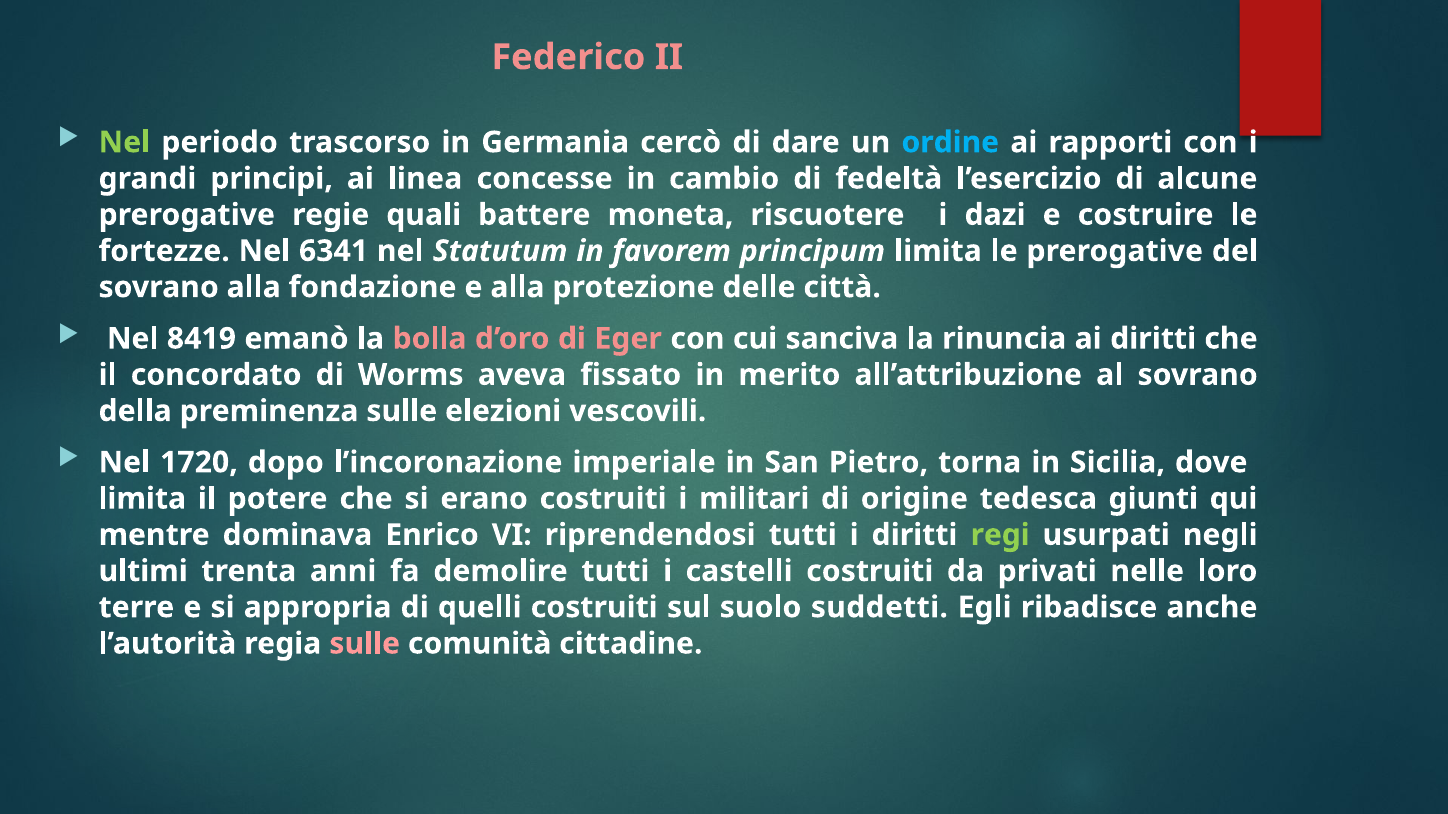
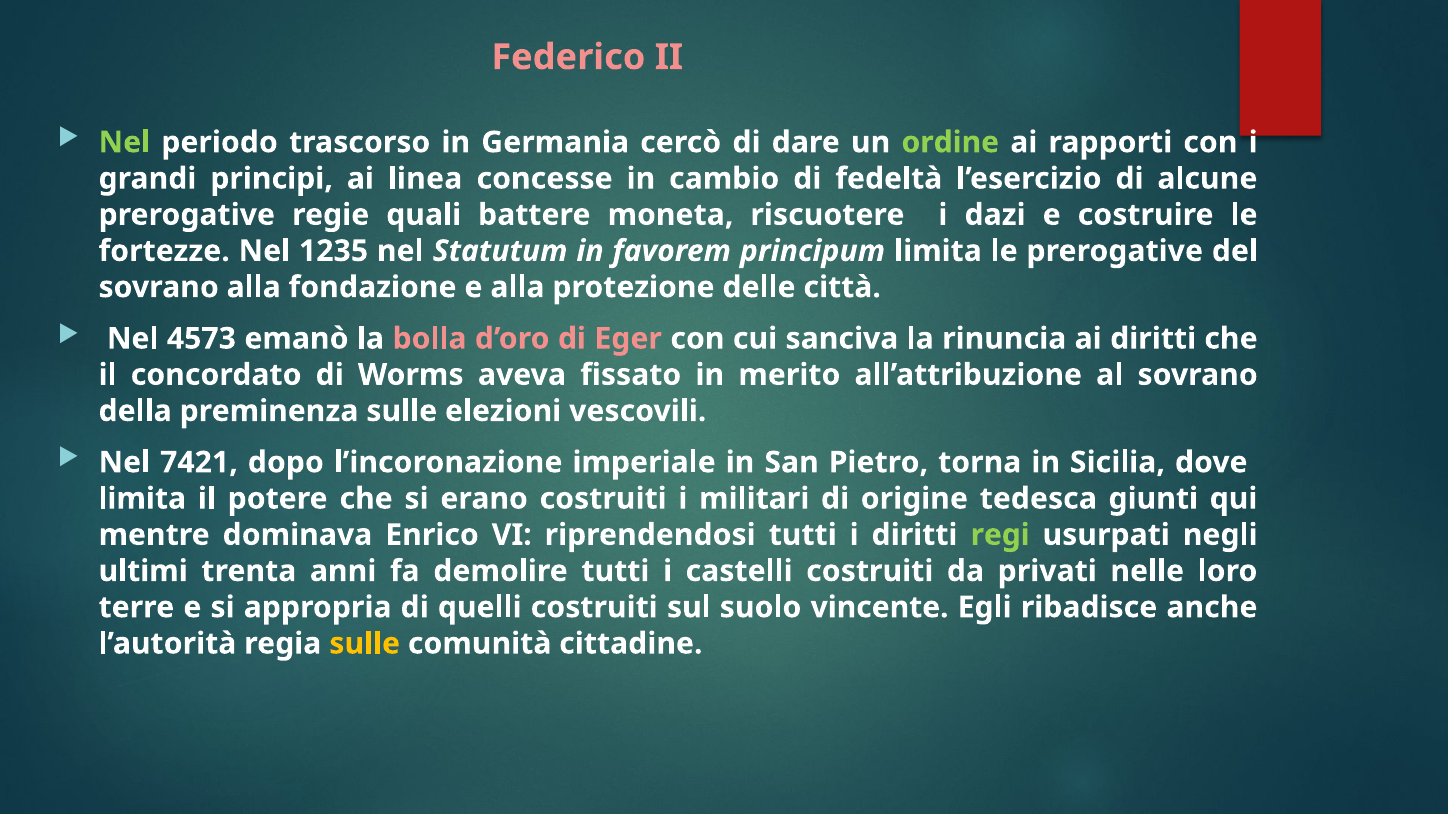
ordine colour: light blue -> light green
6341: 6341 -> 1235
8419: 8419 -> 4573
1720: 1720 -> 7421
suddetti: suddetti -> vincente
sulle at (365, 644) colour: pink -> yellow
